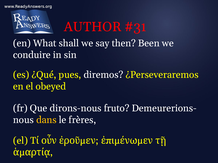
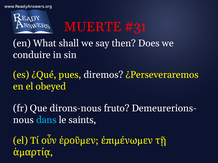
AUTHOR: AUTHOR -> MUERTE
Been: Been -> Does
dans colour: yellow -> light blue
frères: frères -> saints
